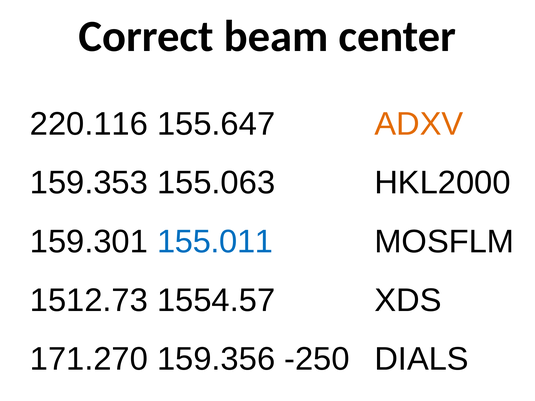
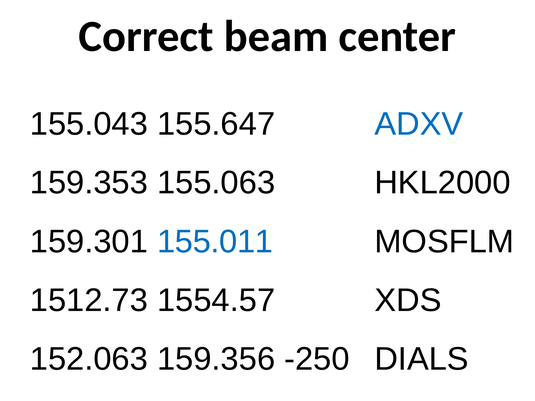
220.116: 220.116 -> 155.043
ADXV colour: orange -> blue
171.270: 171.270 -> 152.063
